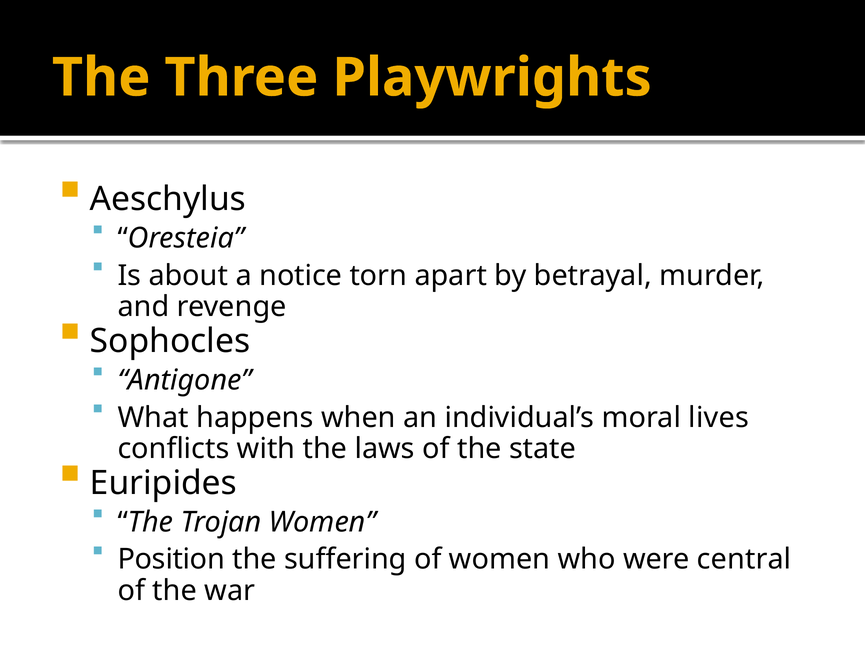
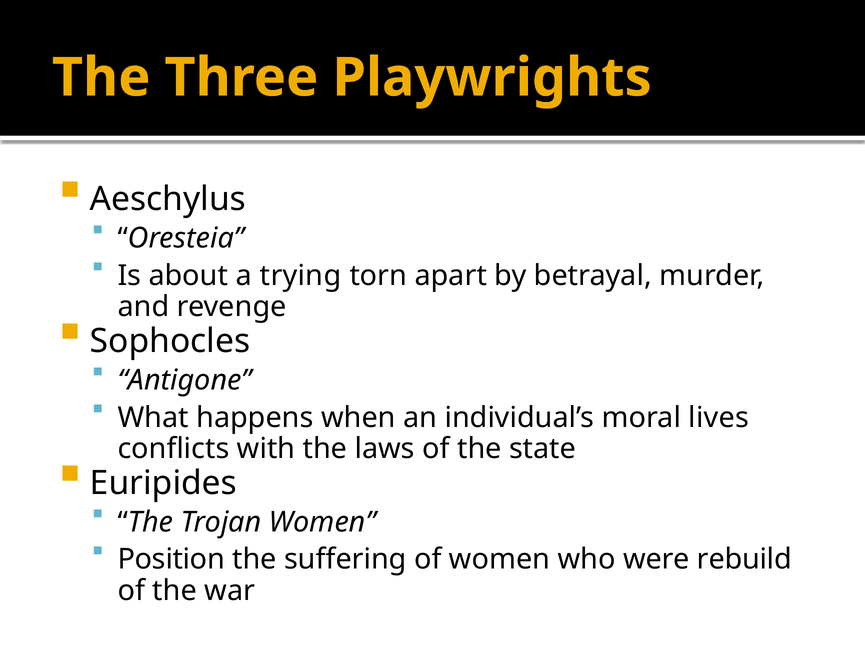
notice: notice -> trying
central: central -> rebuild
